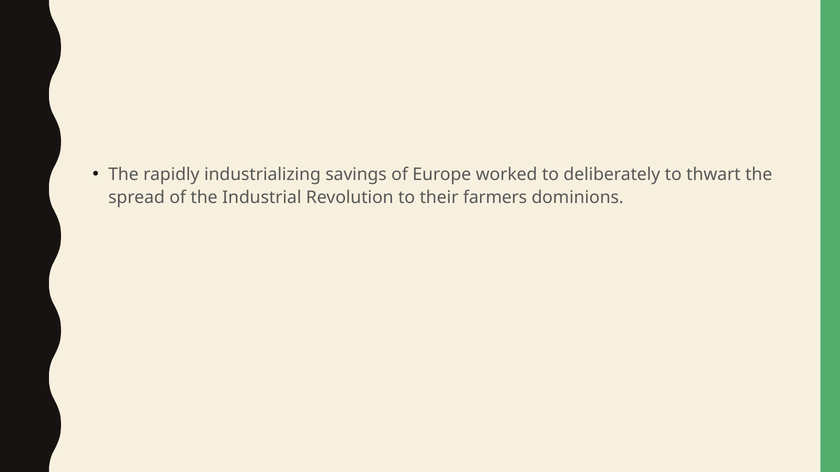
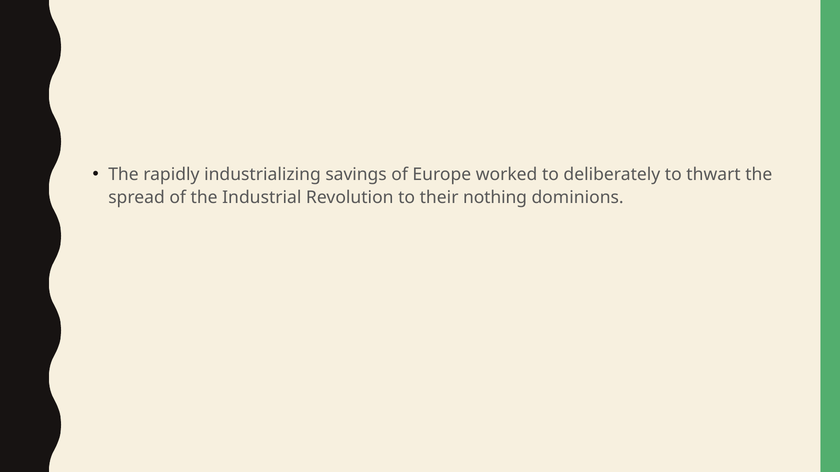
farmers: farmers -> nothing
